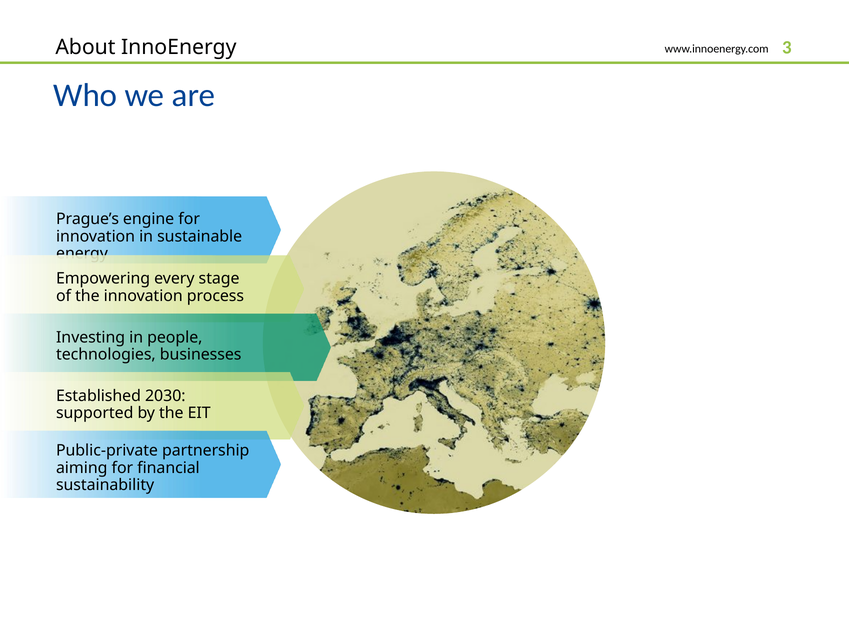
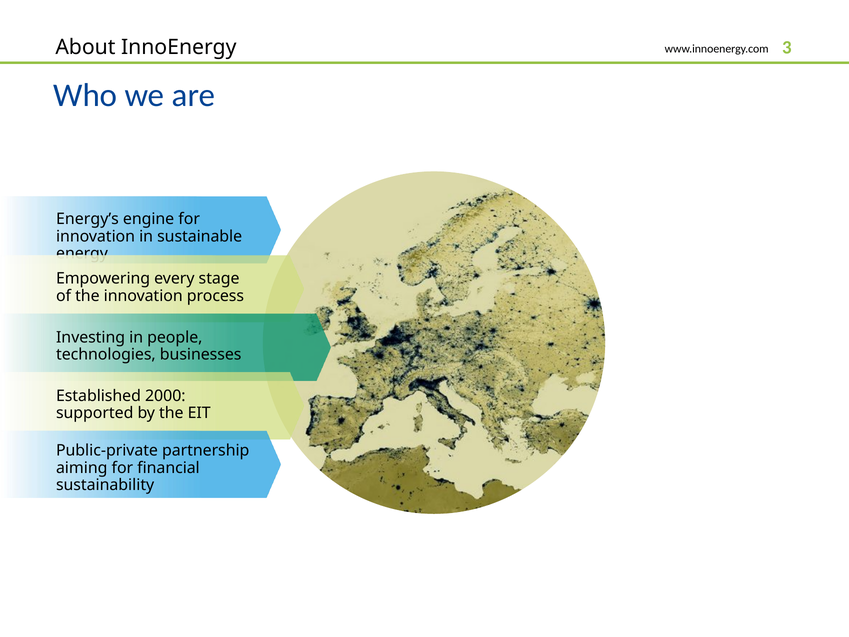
Prague’s: Prague’s -> Energy’s
2030: 2030 -> 2000
